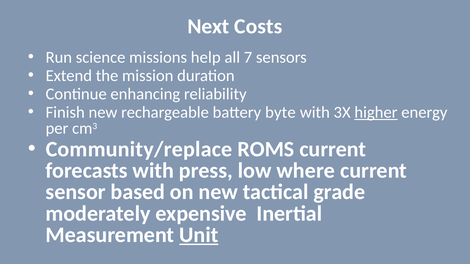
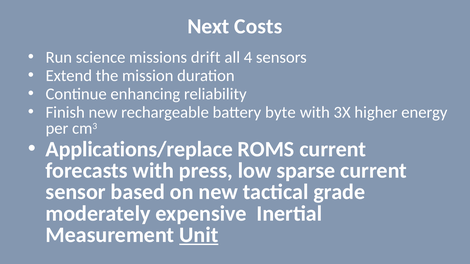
help: help -> drift
7: 7 -> 4
higher underline: present -> none
Community/replace: Community/replace -> Applications/replace
where: where -> sparse
